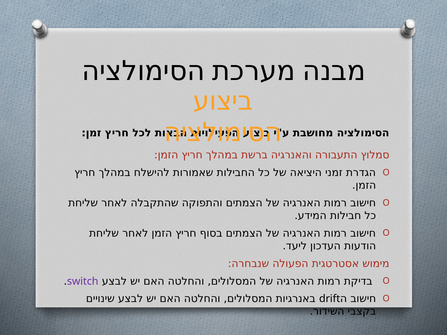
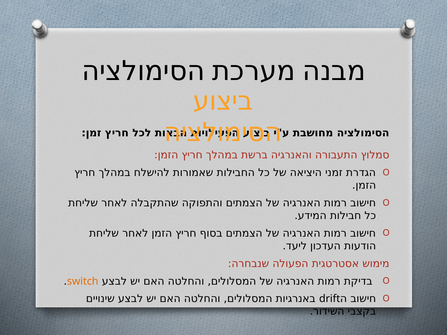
switch colour: purple -> orange
